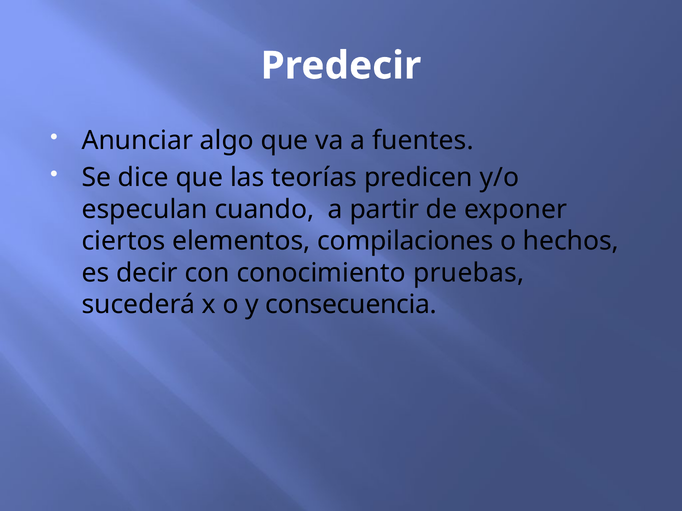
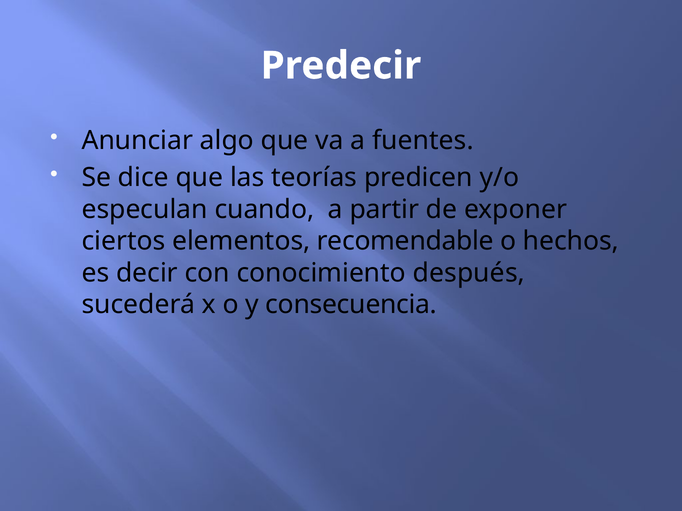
compilaciones: compilaciones -> recomendable
pruebas: pruebas -> después
